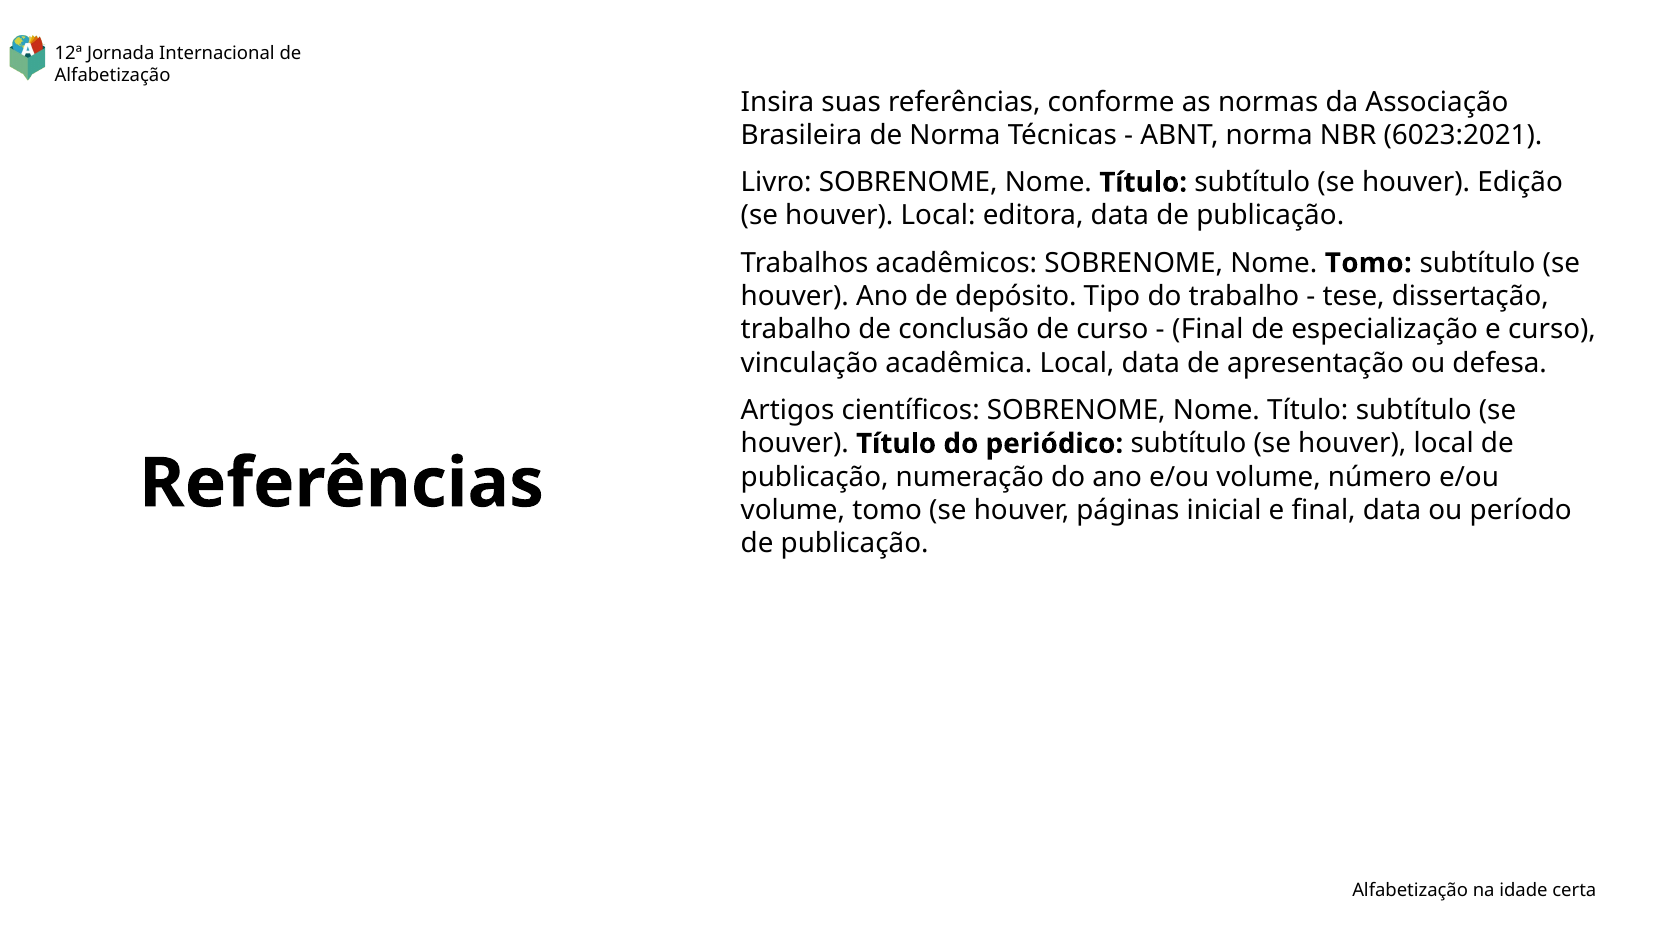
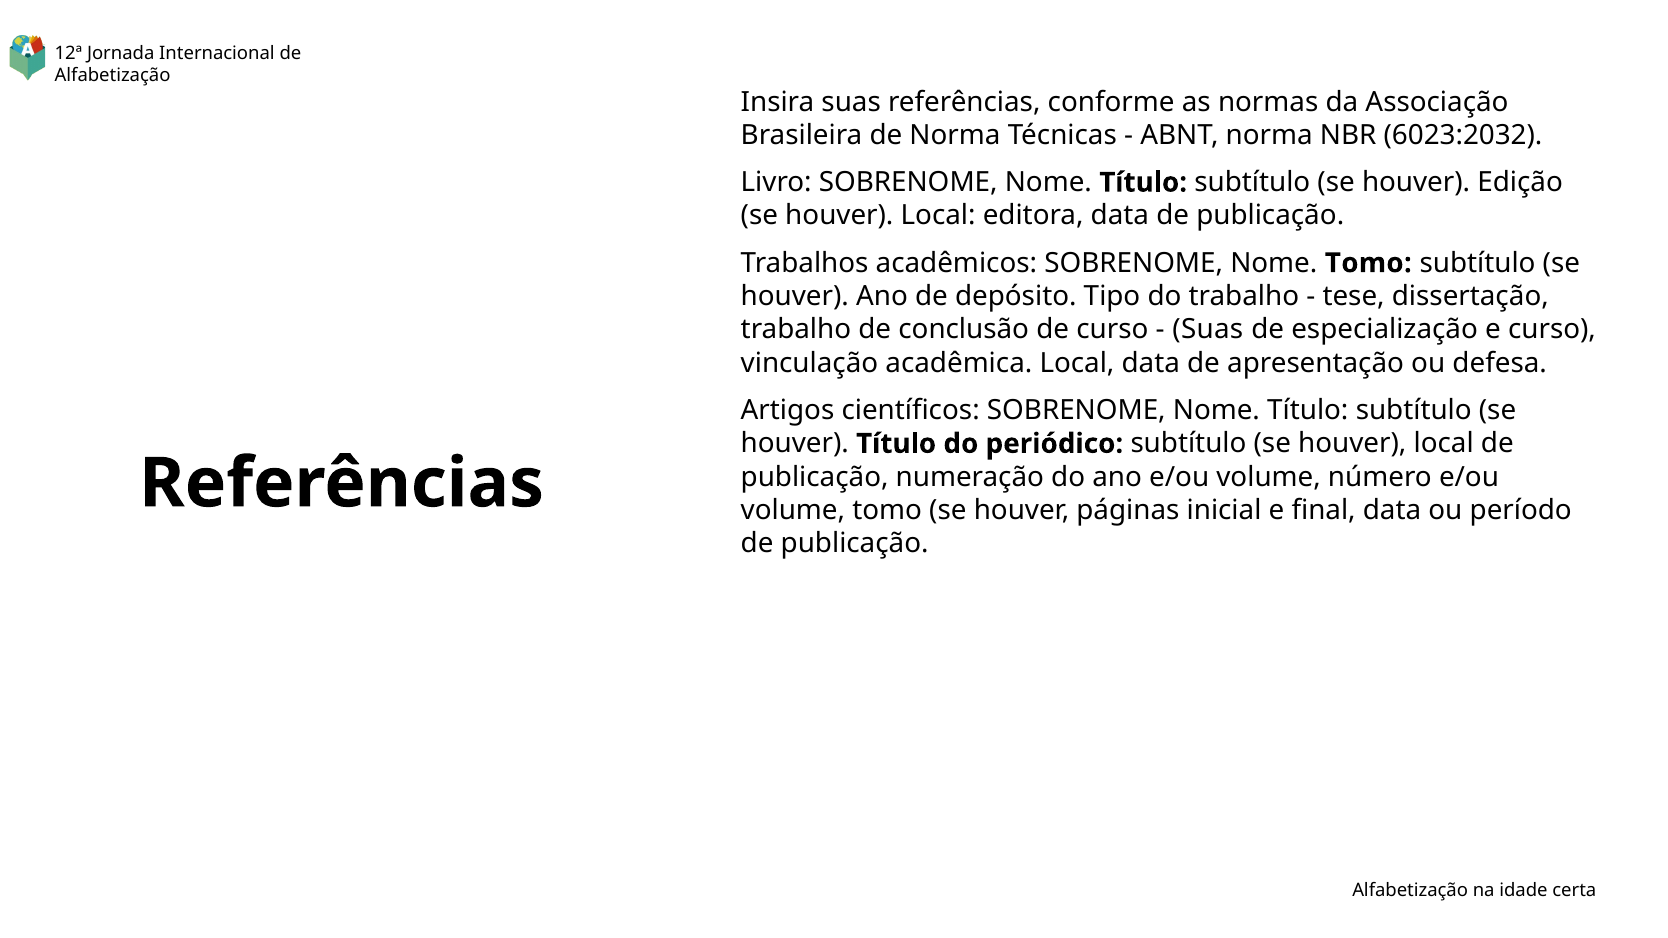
6023:2021: 6023:2021 -> 6023:2032
Final at (1208, 330): Final -> Suas
